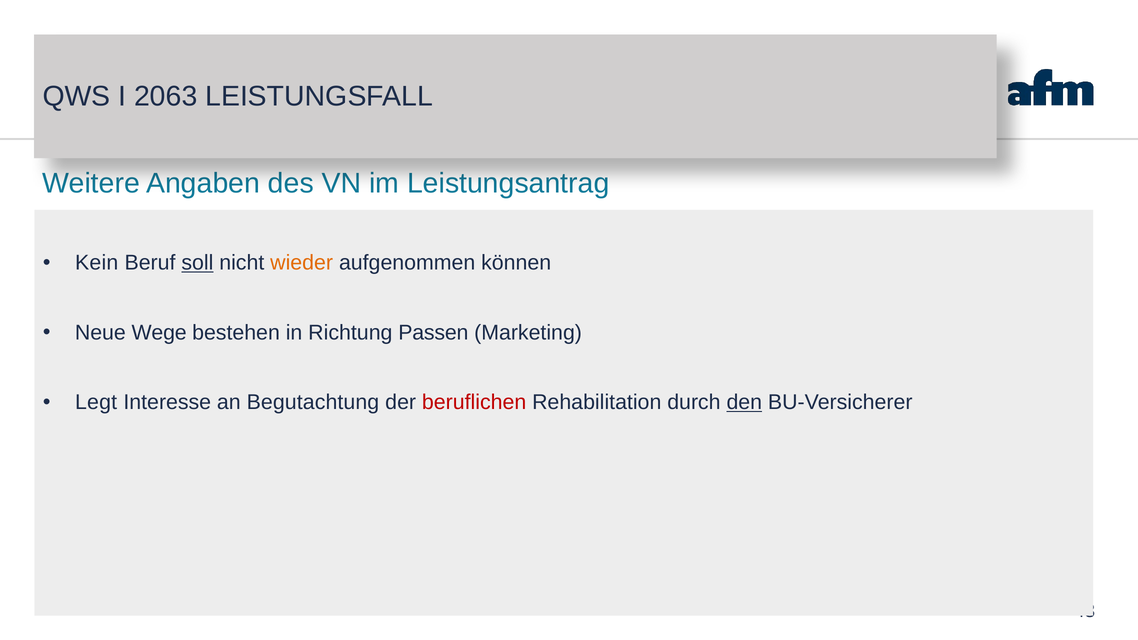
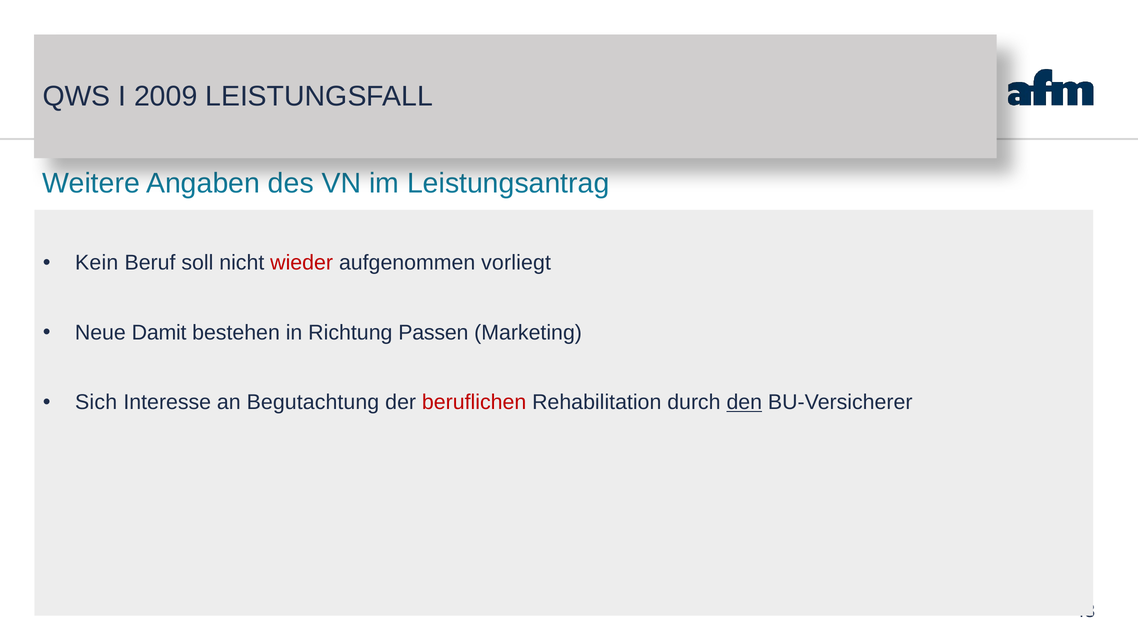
2063: 2063 -> 2009
soll underline: present -> none
wieder colour: orange -> red
können: können -> vorliegt
Wege: Wege -> Damit
Legt: Legt -> Sich
